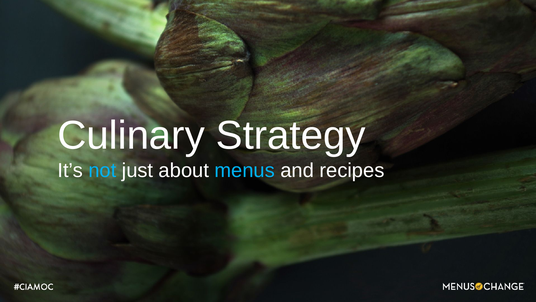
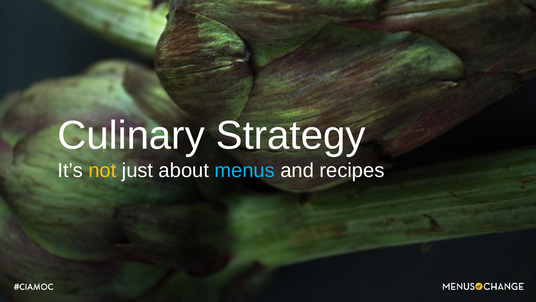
not colour: light blue -> yellow
